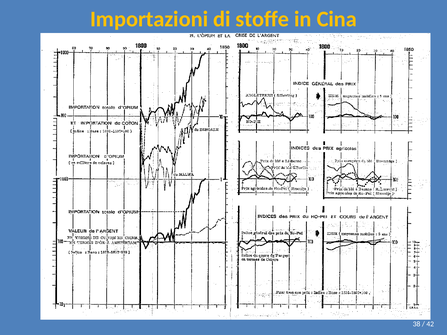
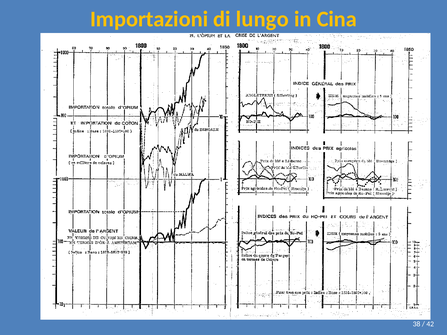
stoffe: stoffe -> lungo
